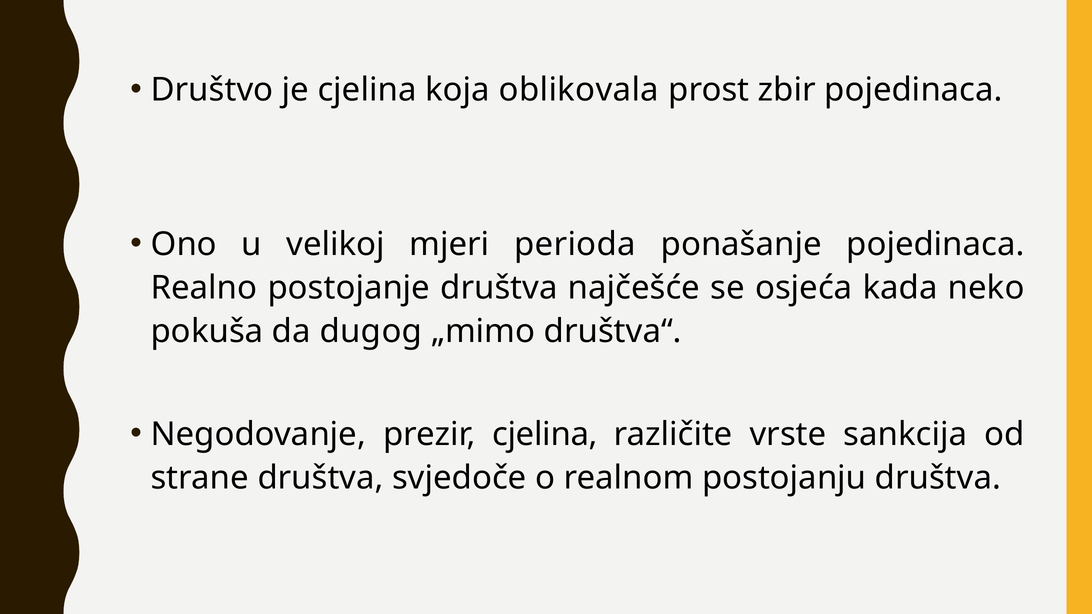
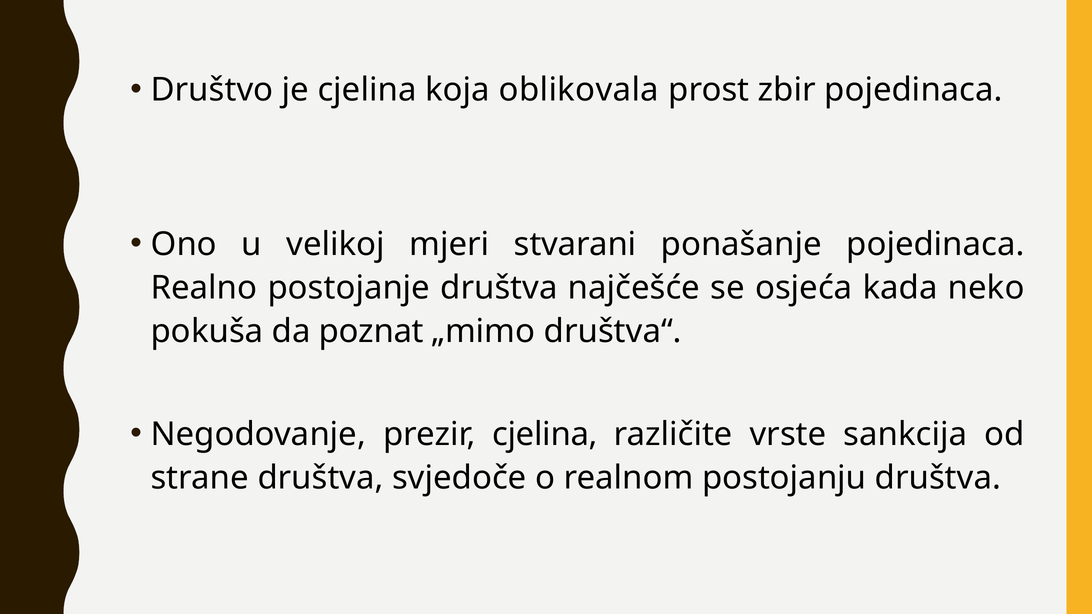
perioda: perioda -> stvarani
dugog: dugog -> poznat
